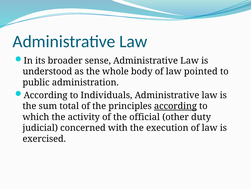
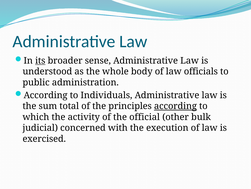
its underline: none -> present
pointed: pointed -> officials
duty: duty -> bulk
